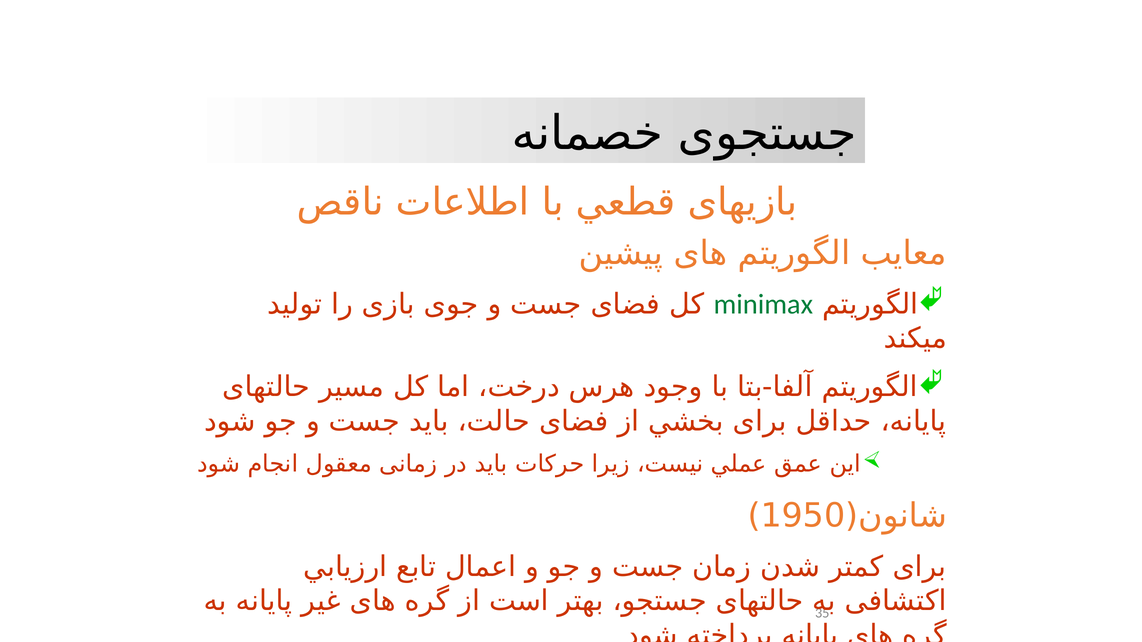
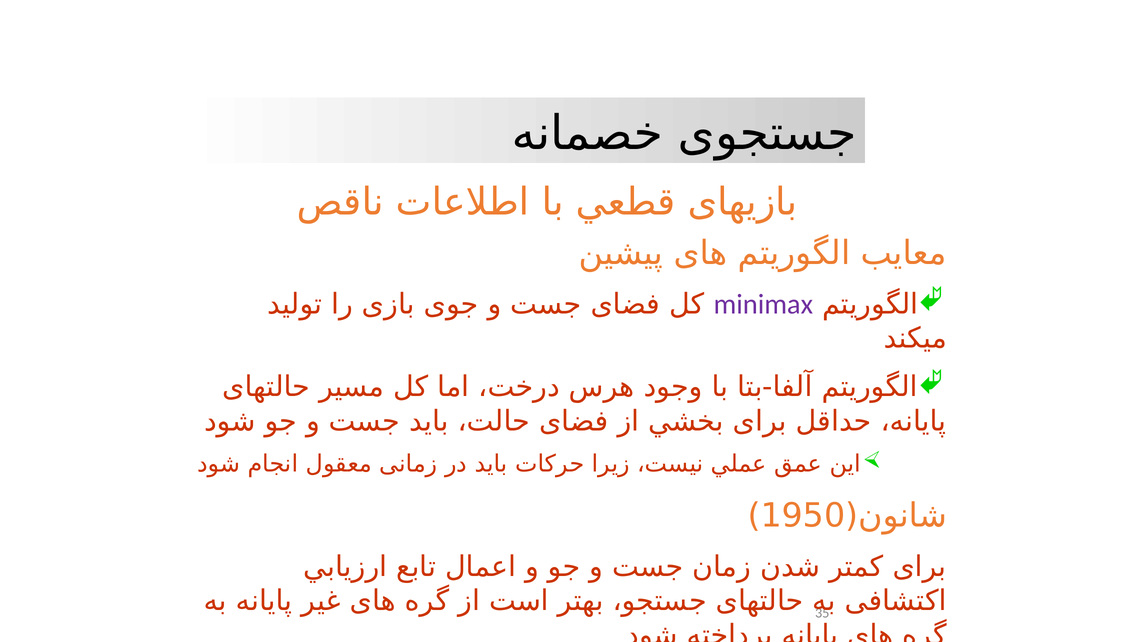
minimax colour: green -> purple
